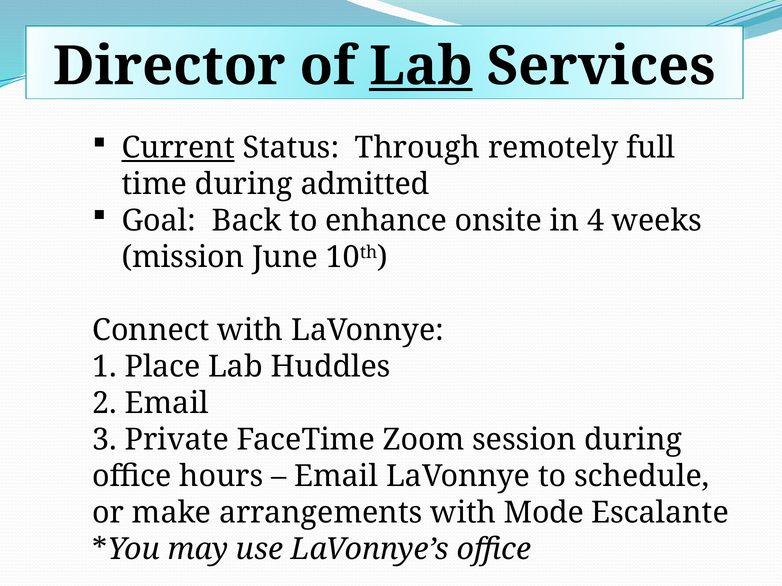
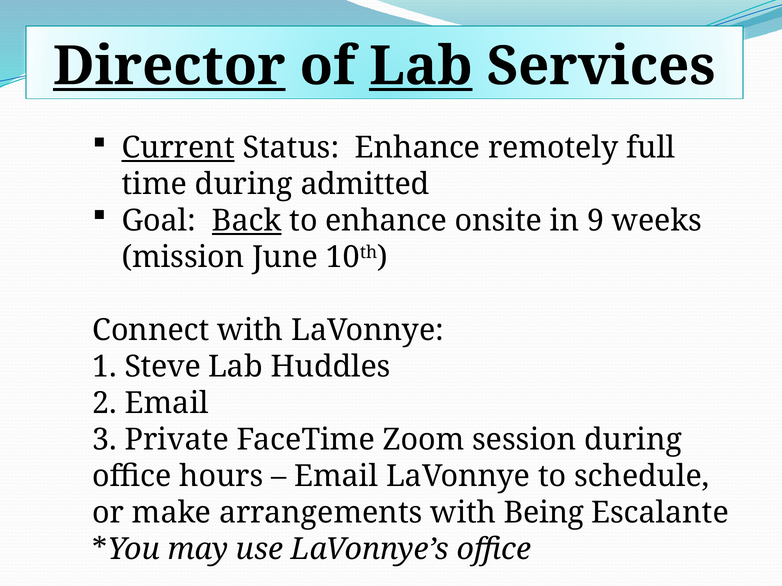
Director underline: none -> present
Status Through: Through -> Enhance
Back underline: none -> present
4: 4 -> 9
Place: Place -> Steve
Mode: Mode -> Being
